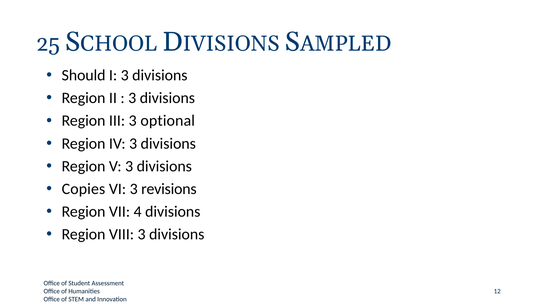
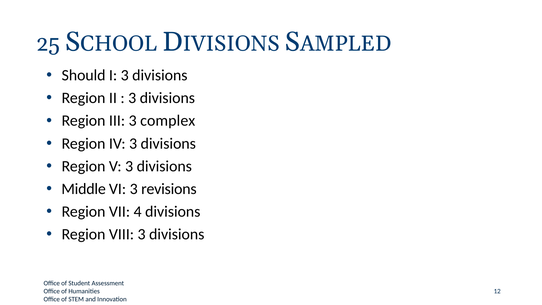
optional: optional -> complex
Copies: Copies -> Middle
